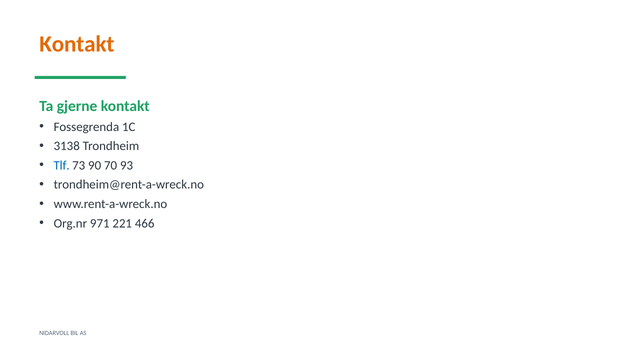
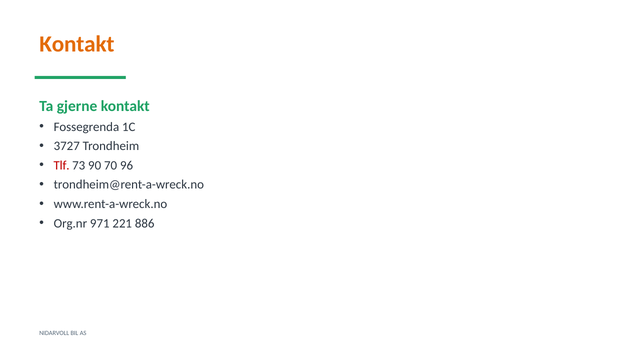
3138: 3138 -> 3727
Tlf colour: blue -> red
93: 93 -> 96
466: 466 -> 886
